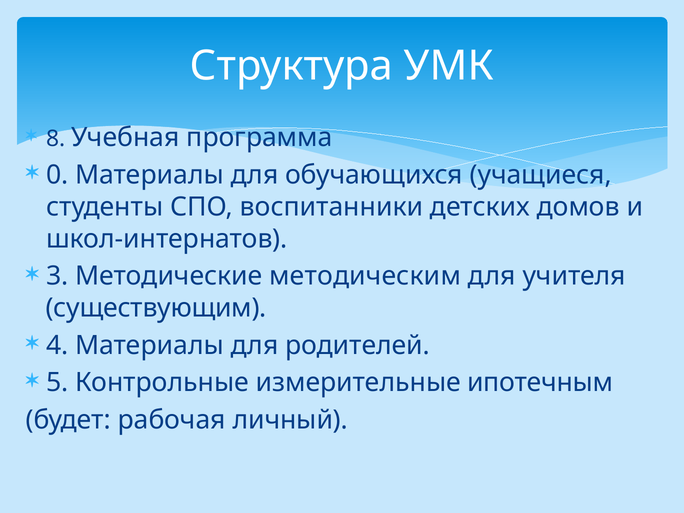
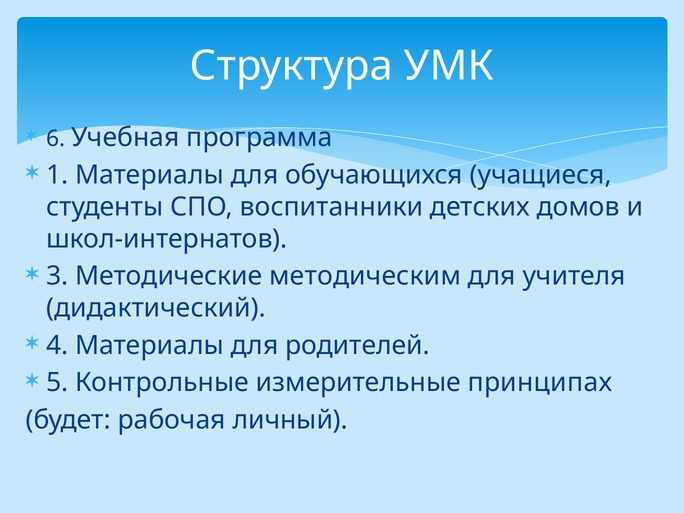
8: 8 -> 6
0: 0 -> 1
существующим: существующим -> дидактический
ипотечным: ипотечным -> принципах
